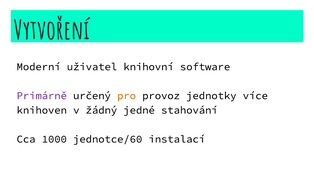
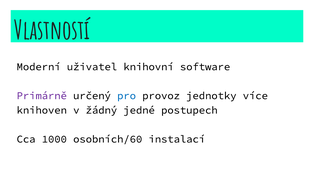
Vytvoření: Vytvoření -> Vlastností
pro colour: orange -> blue
stahování: stahování -> postupech
jednotce/60: jednotce/60 -> osobních/60
